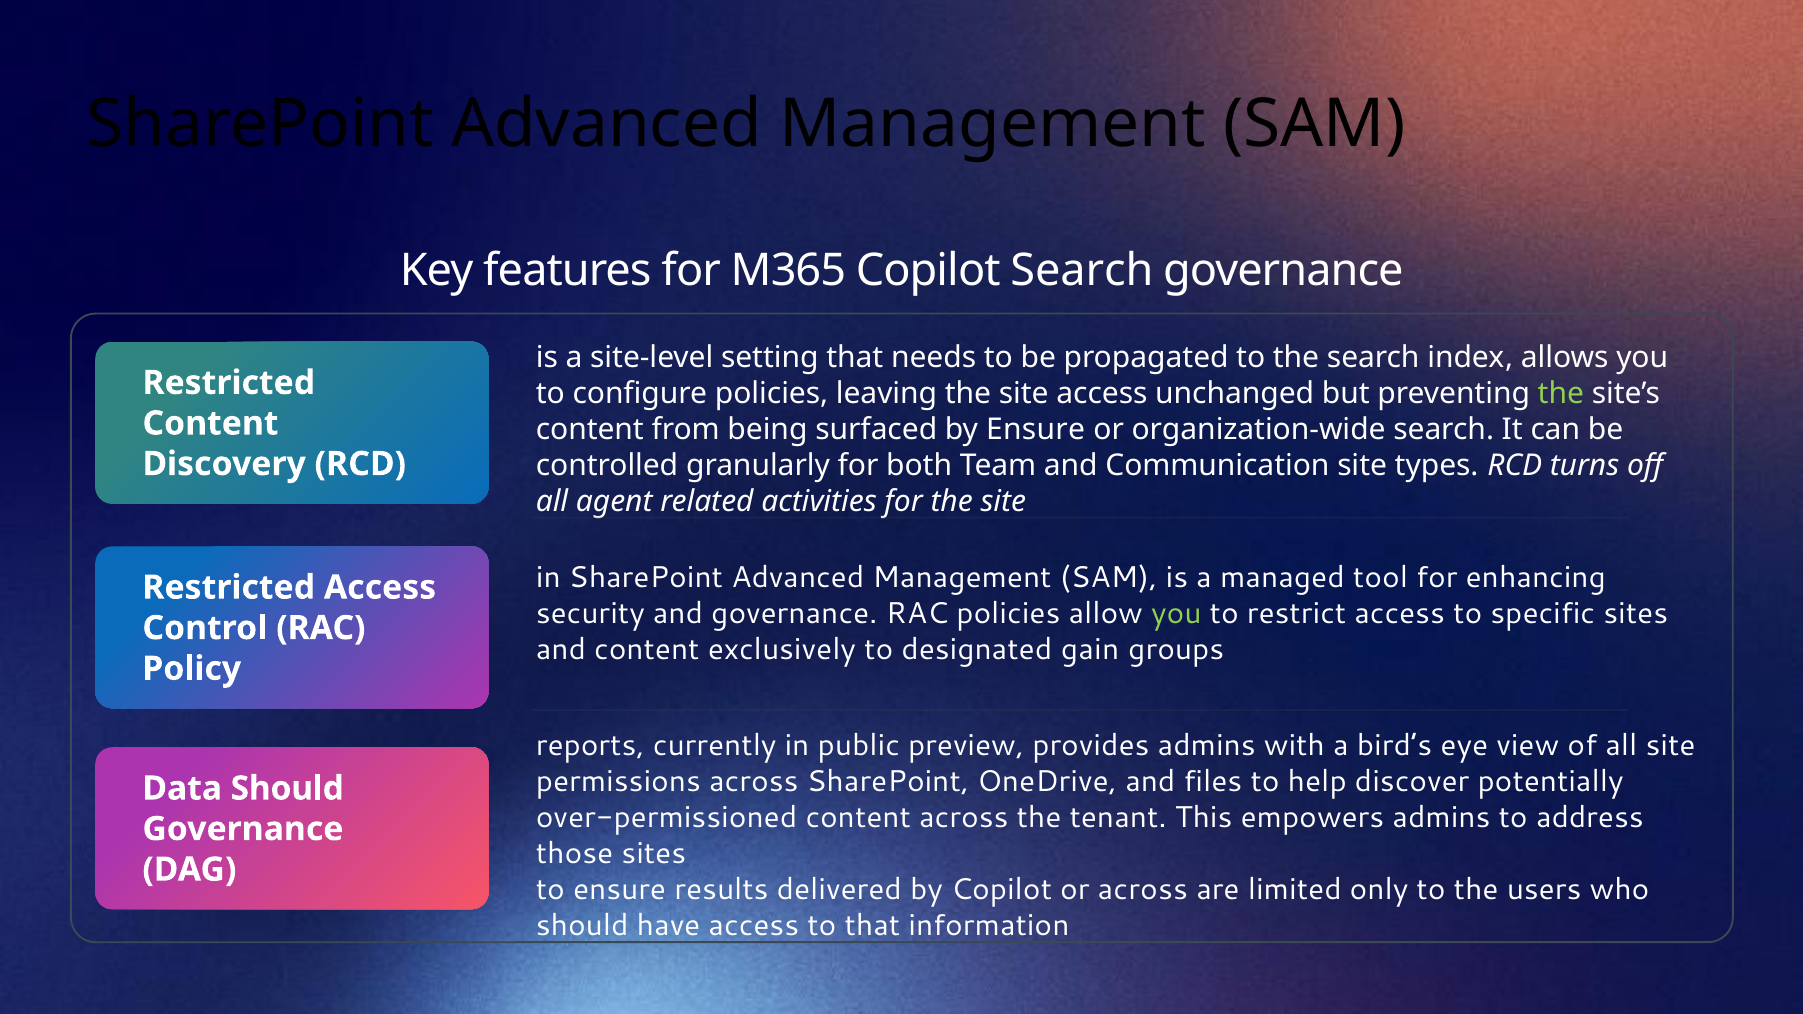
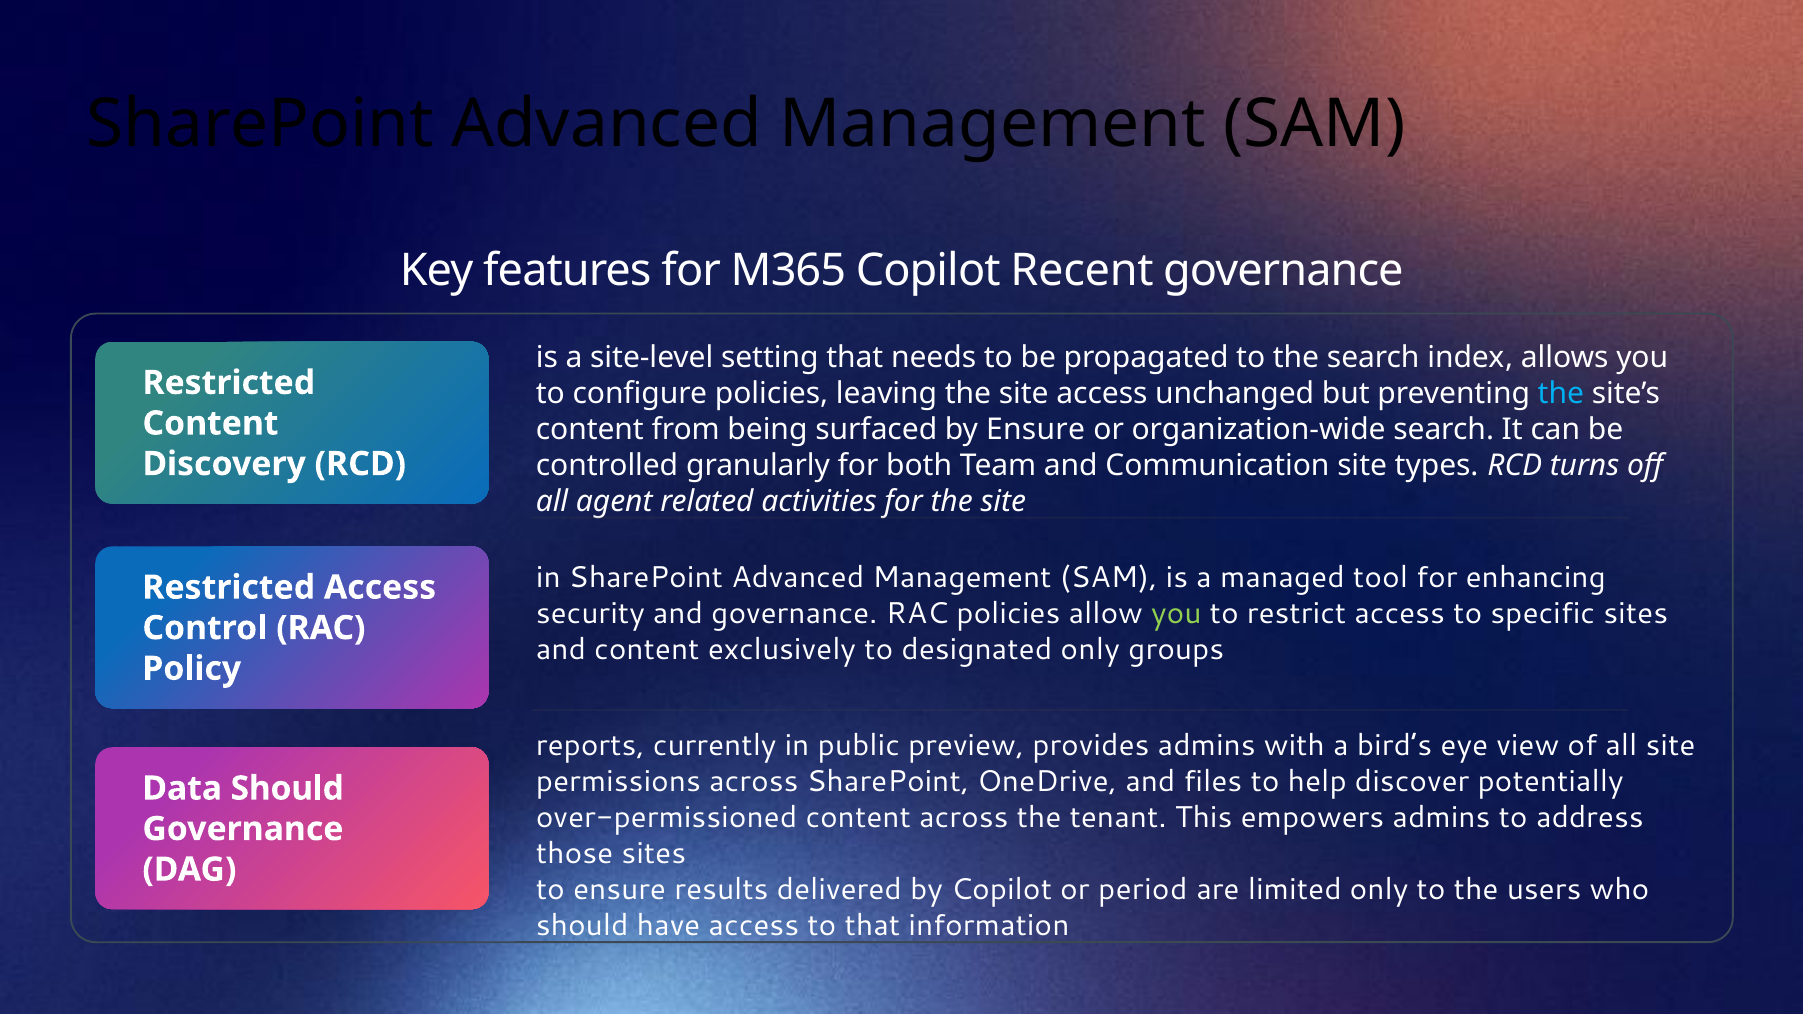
Copilot Search: Search -> Recent
the at (1561, 394) colour: light green -> light blue
designated gain: gain -> only
or across: across -> period
